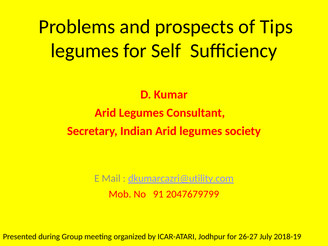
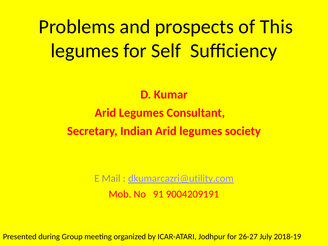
Tips: Tips -> This
2047679799: 2047679799 -> 9004209191
